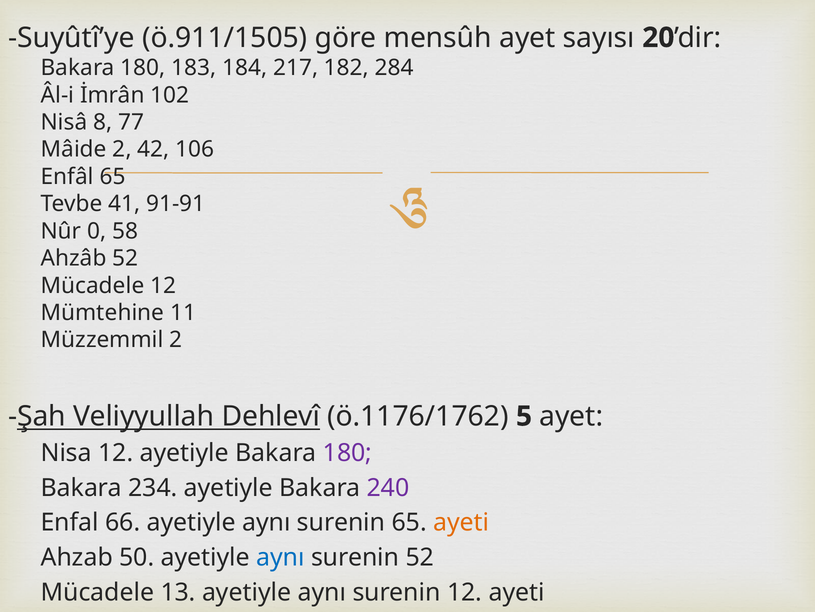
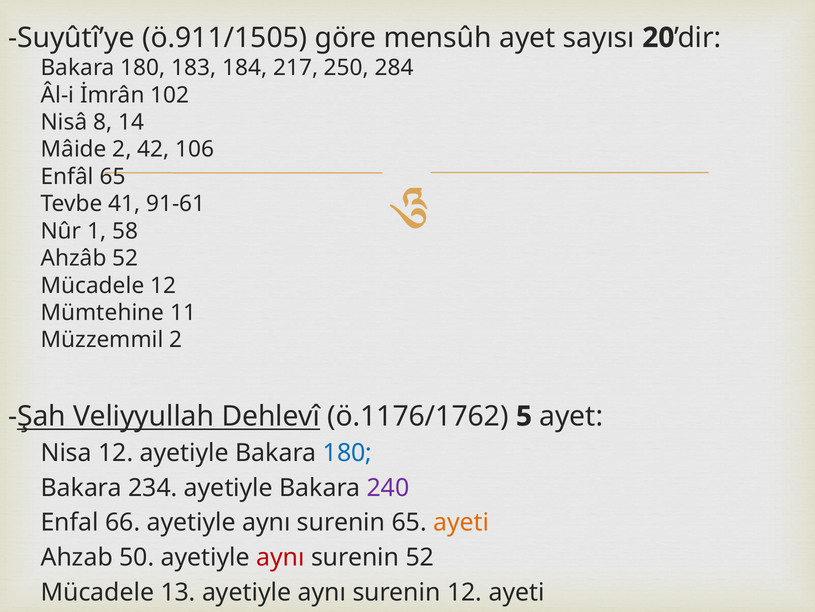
182: 182 -> 250
77: 77 -> 14
91-91: 91-91 -> 91-61
0: 0 -> 1
180 at (347, 452) colour: purple -> blue
aynı at (280, 557) colour: blue -> red
